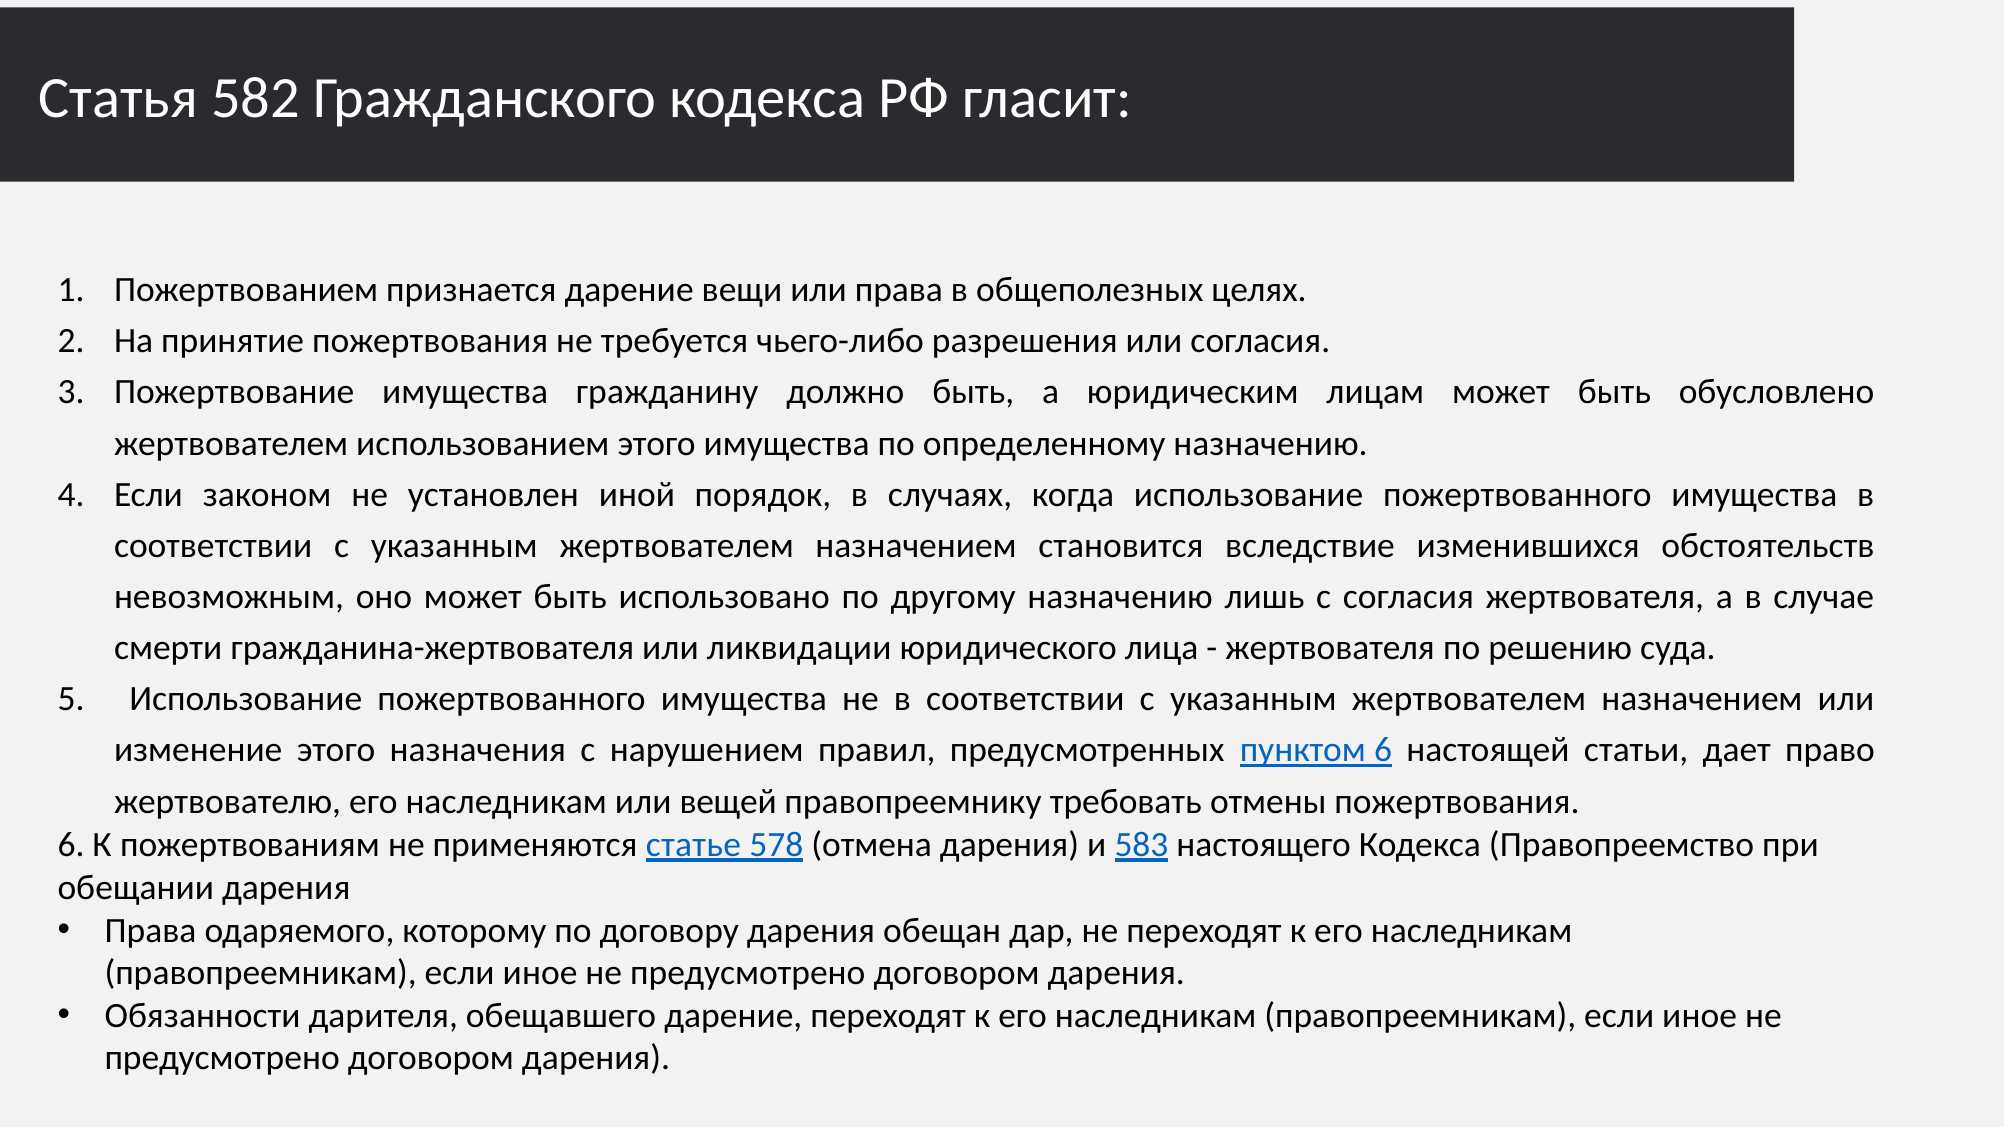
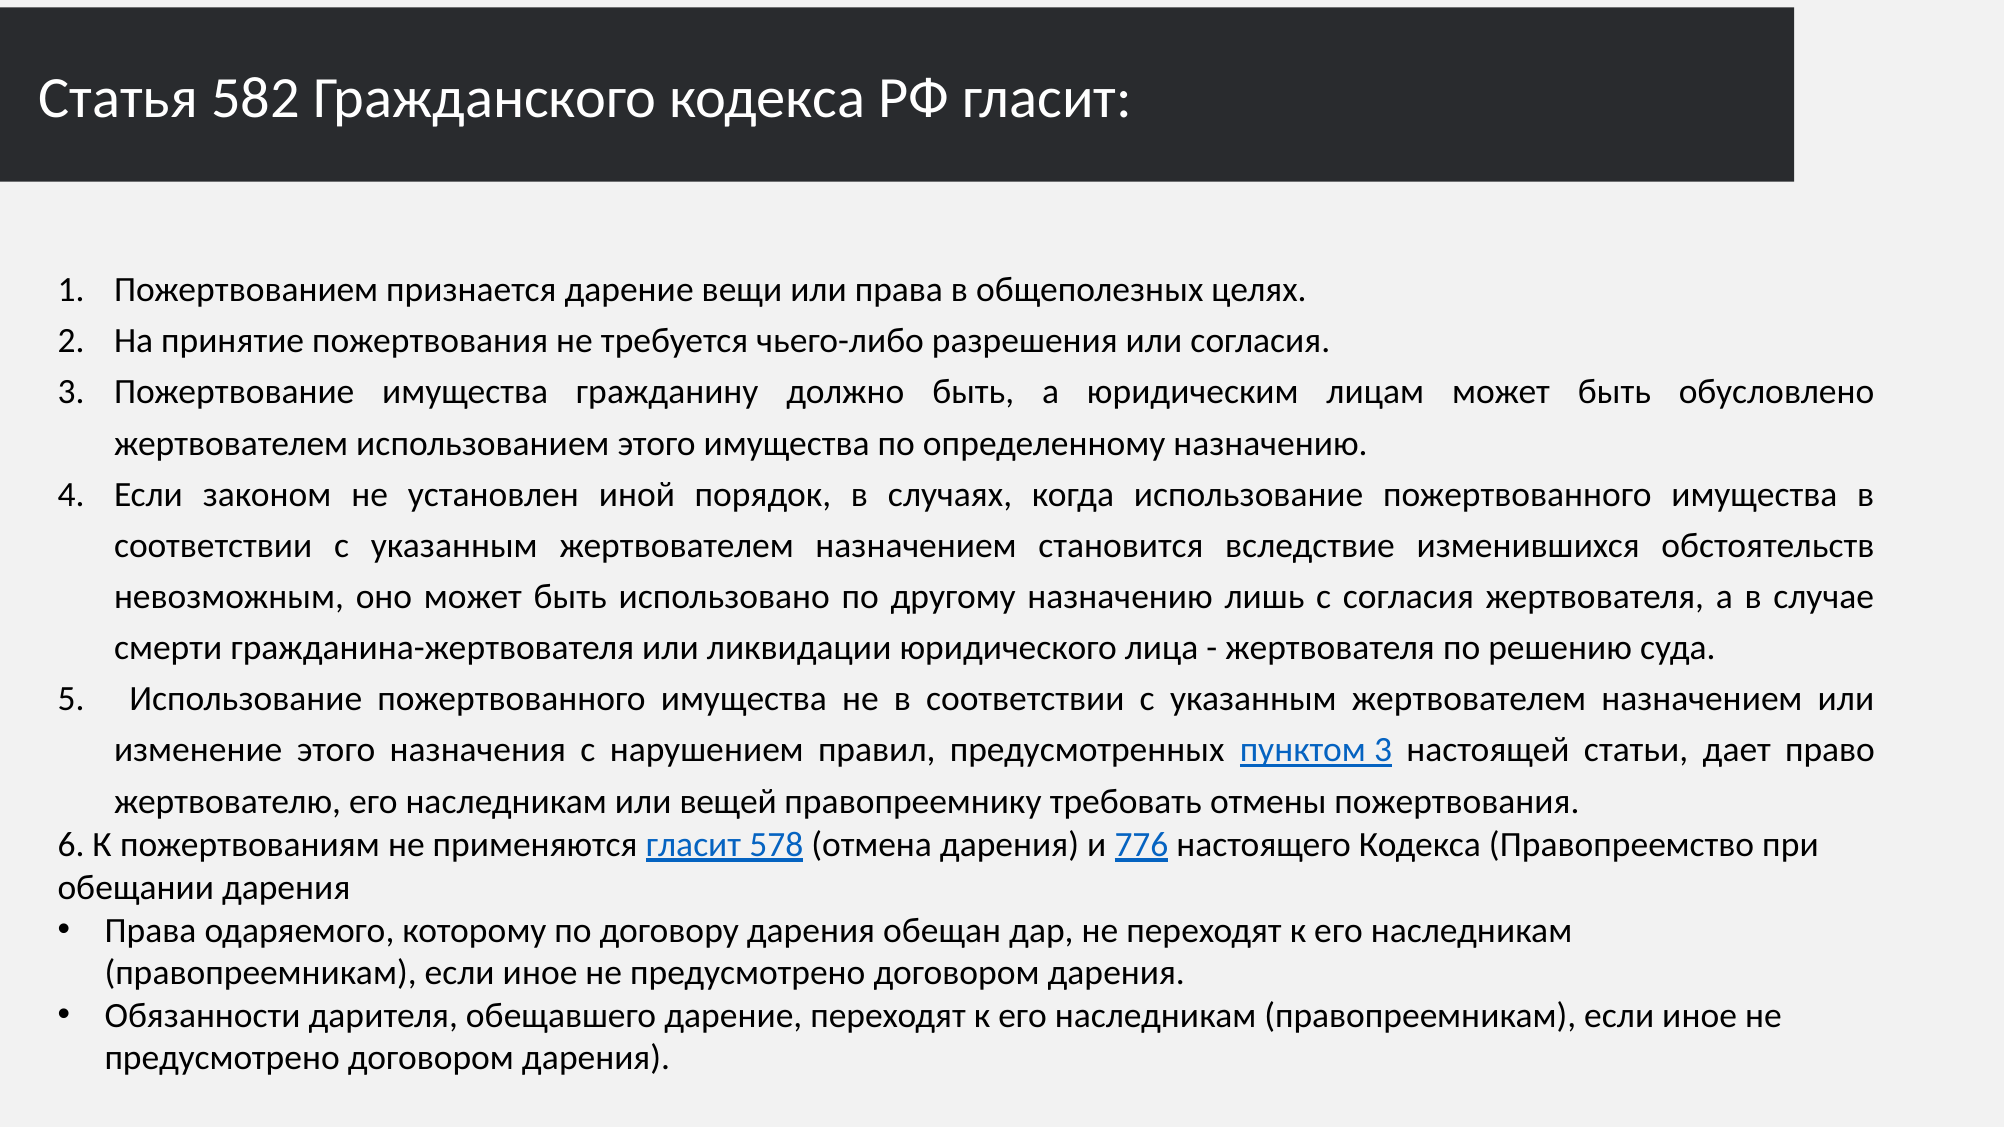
пунктом 6: 6 -> 3
применяются статье: статье -> гласит
583: 583 -> 776
